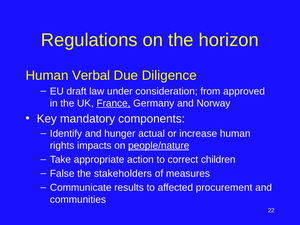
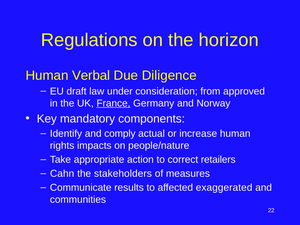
hunger: hunger -> comply
people/nature underline: present -> none
children: children -> retailers
False: False -> Cahn
procurement: procurement -> exaggerated
